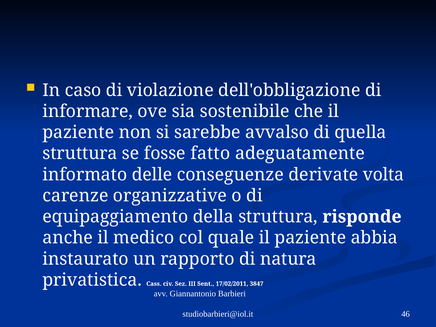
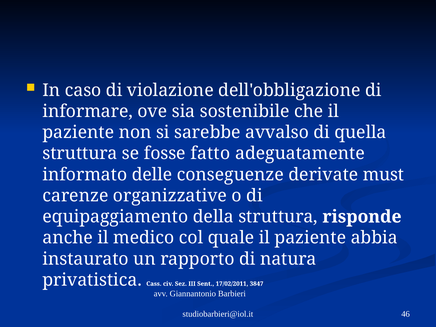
volta: volta -> must
